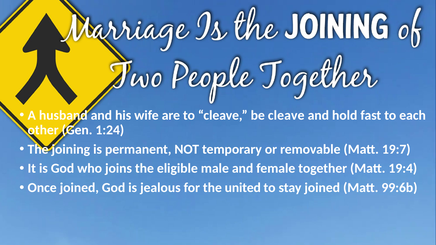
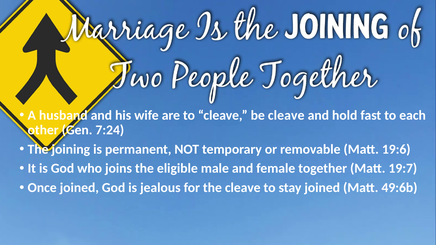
1:24: 1:24 -> 7:24
19:7: 19:7 -> 19:6
19:4: 19:4 -> 19:7
the united: united -> cleave
99:6b: 99:6b -> 49:6b
